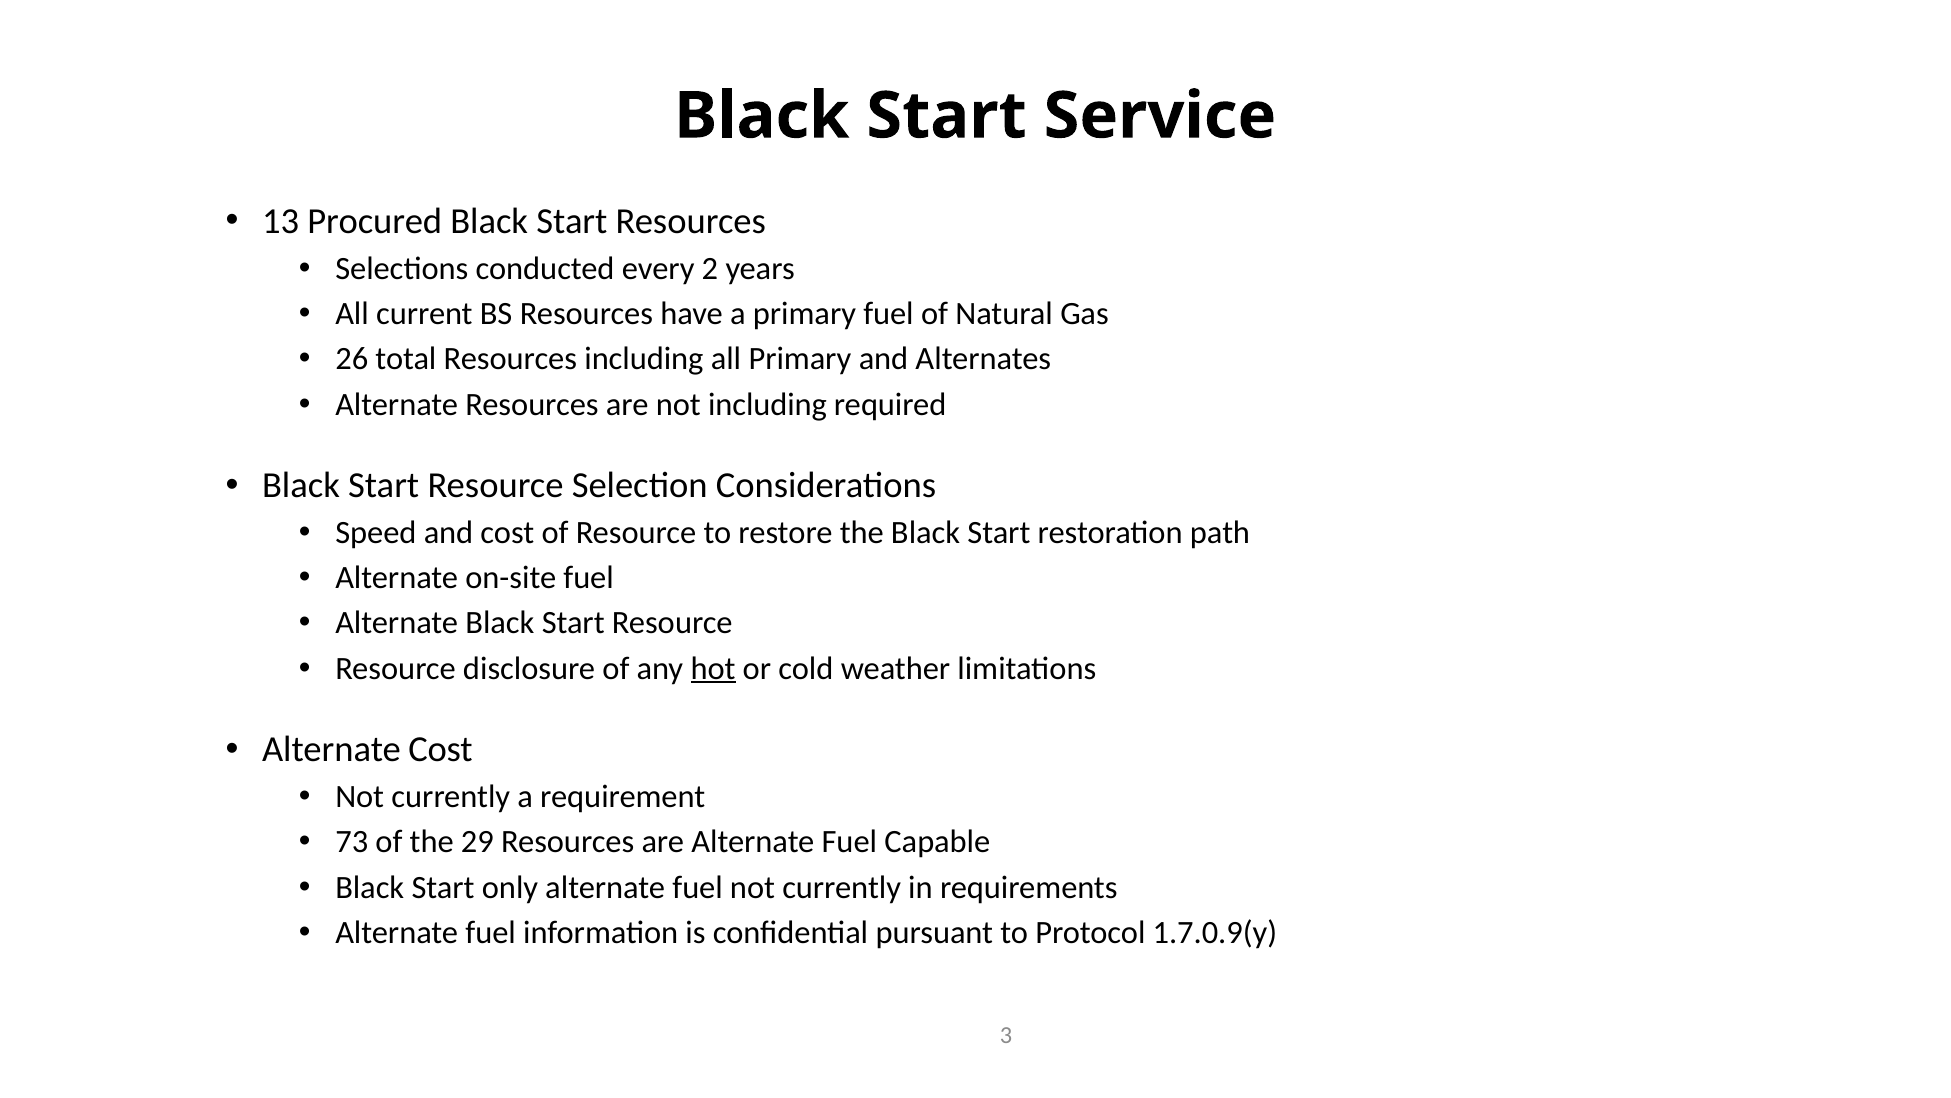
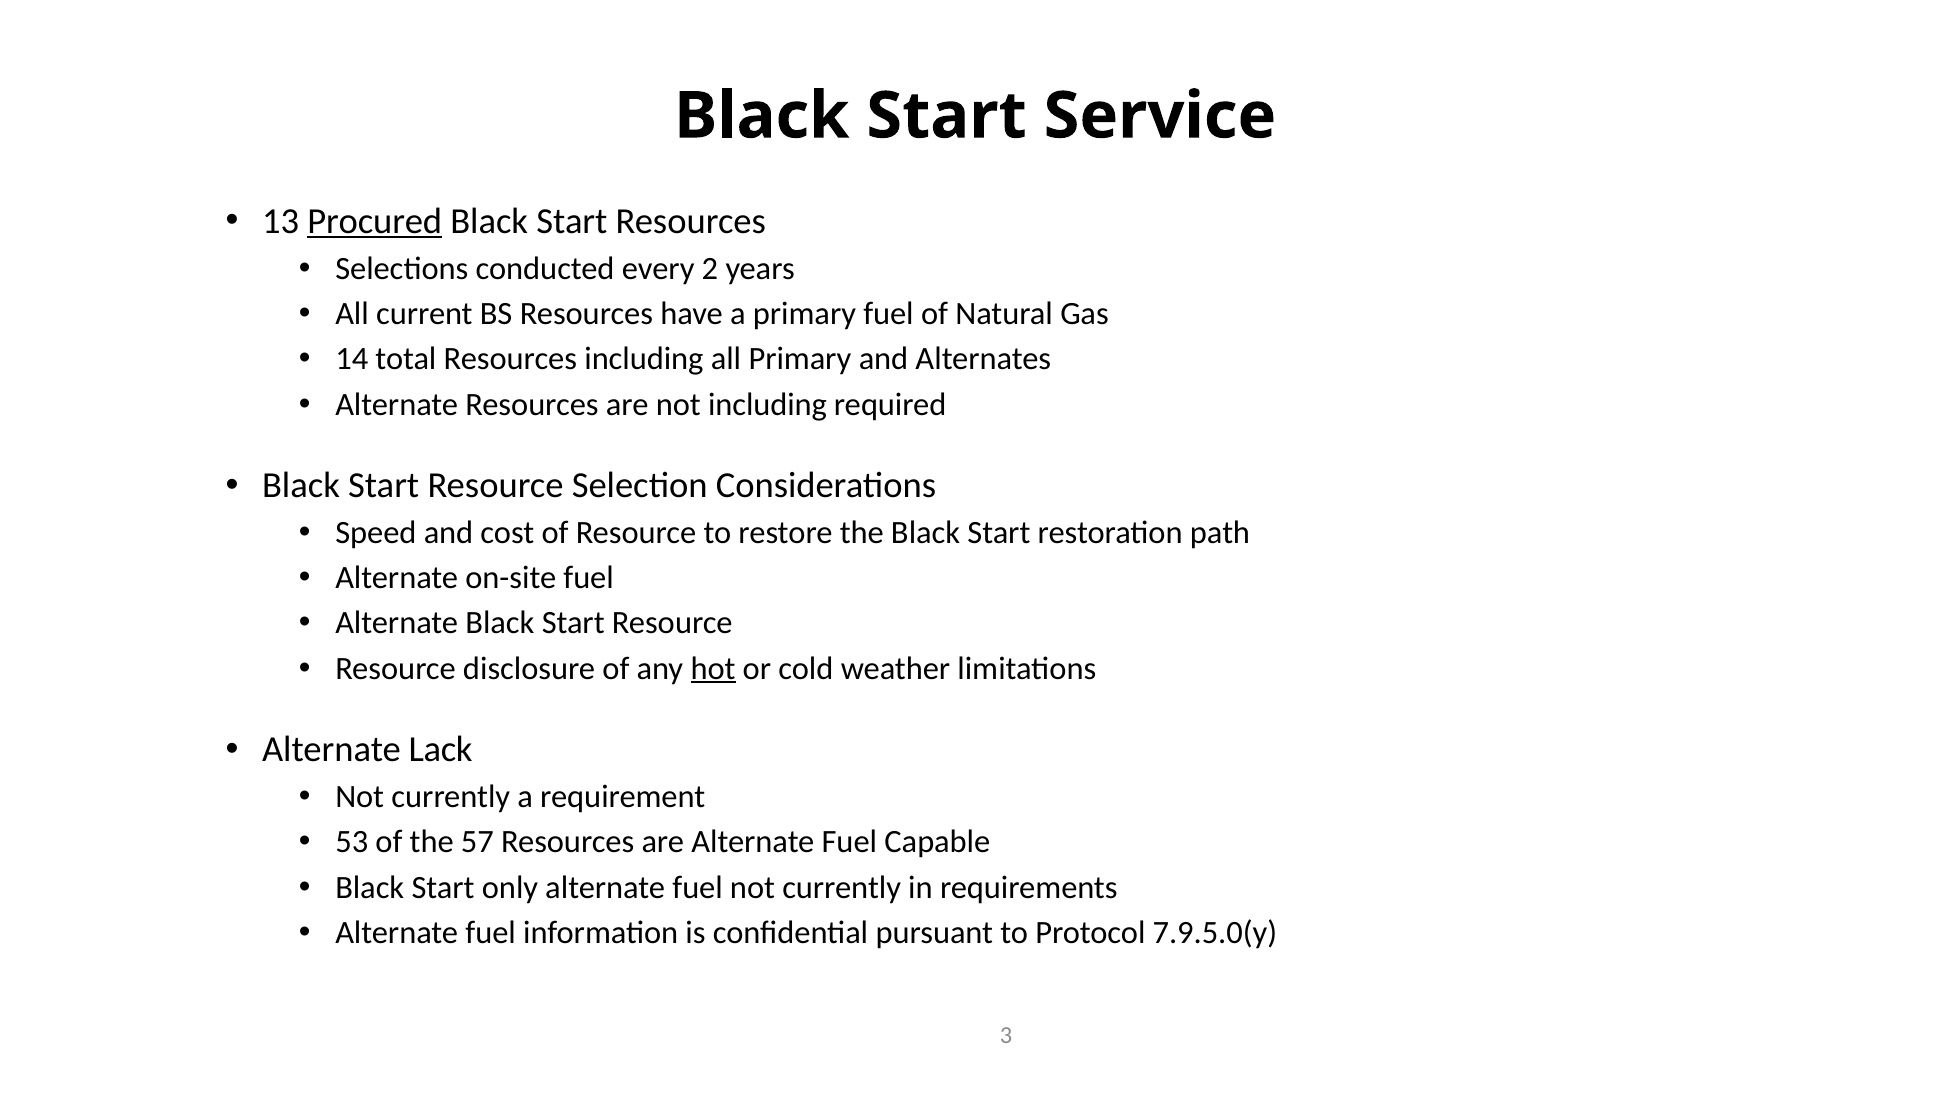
Procured underline: none -> present
26: 26 -> 14
Alternate Cost: Cost -> Lack
73: 73 -> 53
29: 29 -> 57
1.7.0.9(y: 1.7.0.9(y -> 7.9.5.0(y
